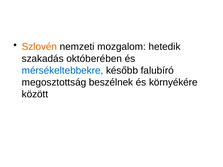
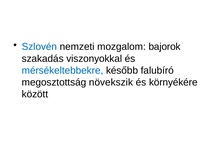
Szlovén colour: orange -> blue
hetedik: hetedik -> bajorok
októberében: októberében -> viszonyokkal
beszélnek: beszélnek -> növekszik
